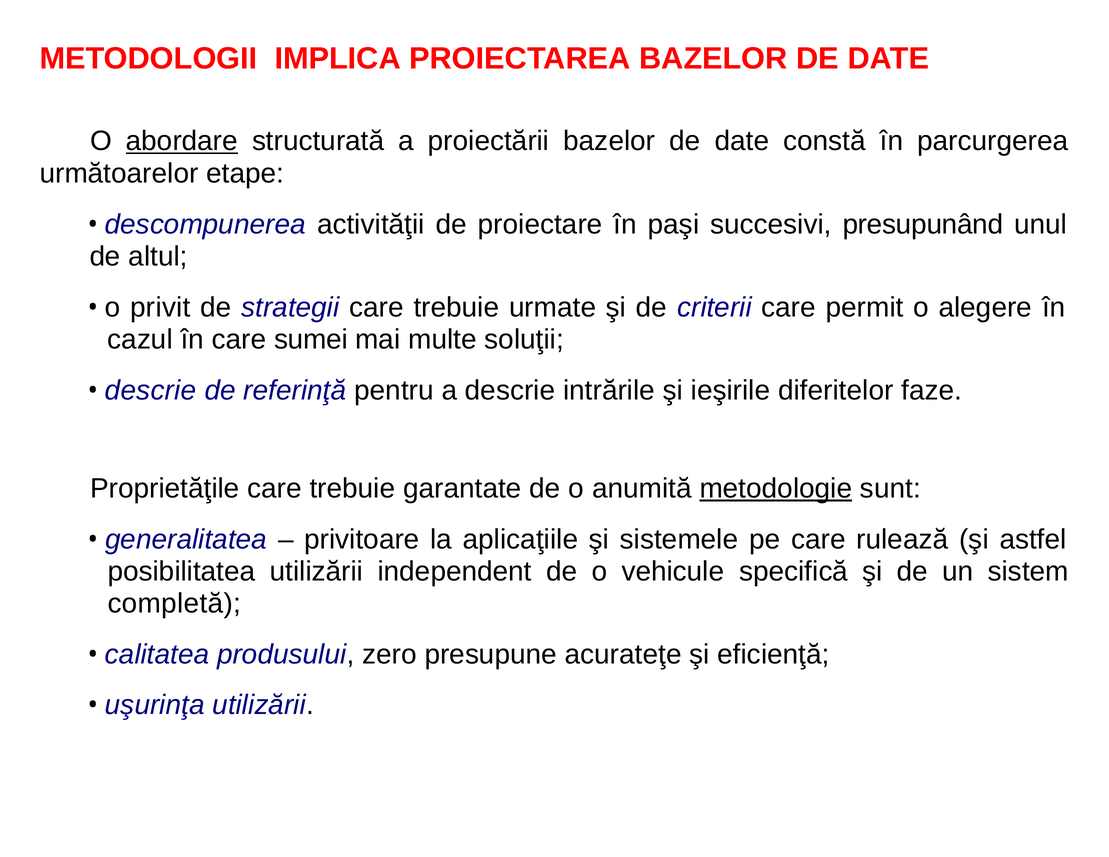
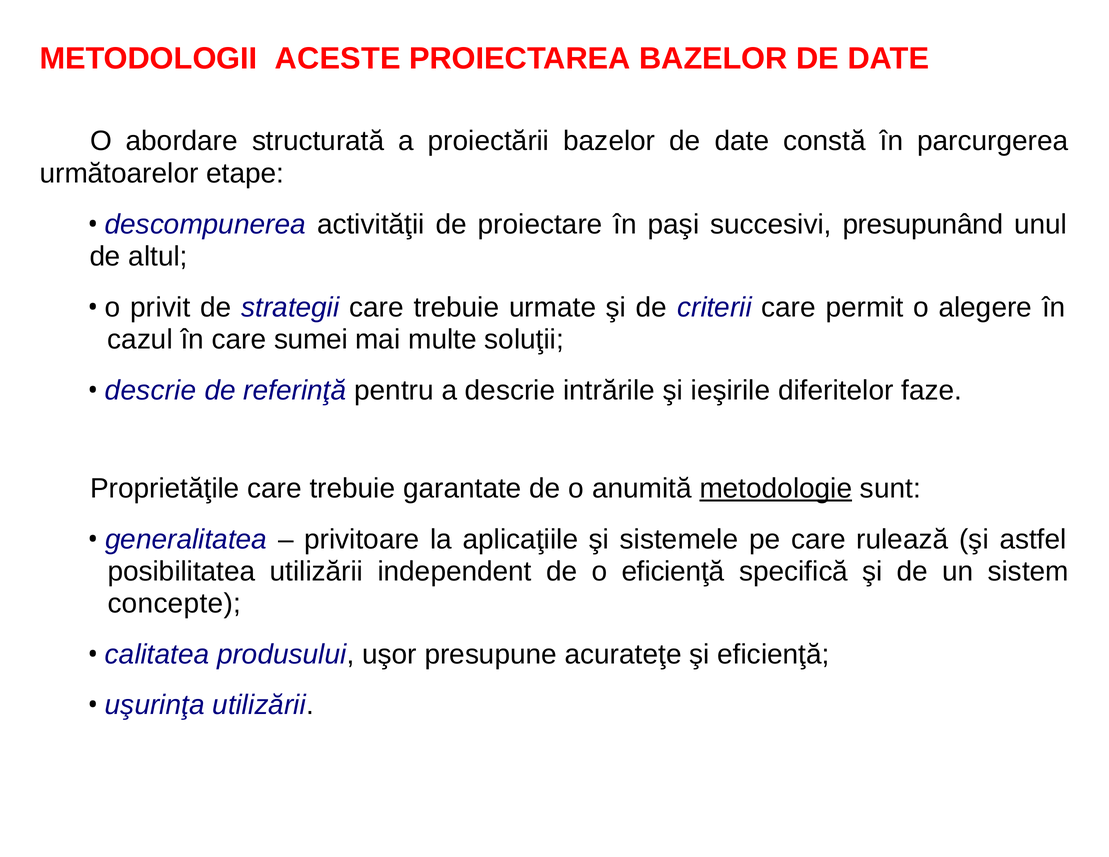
IMPLICA: IMPLICA -> ACESTE
abordare underline: present -> none
o vehicule: vehicule -> eficienţă
completă: completă -> concepte
zero: zero -> uşor
